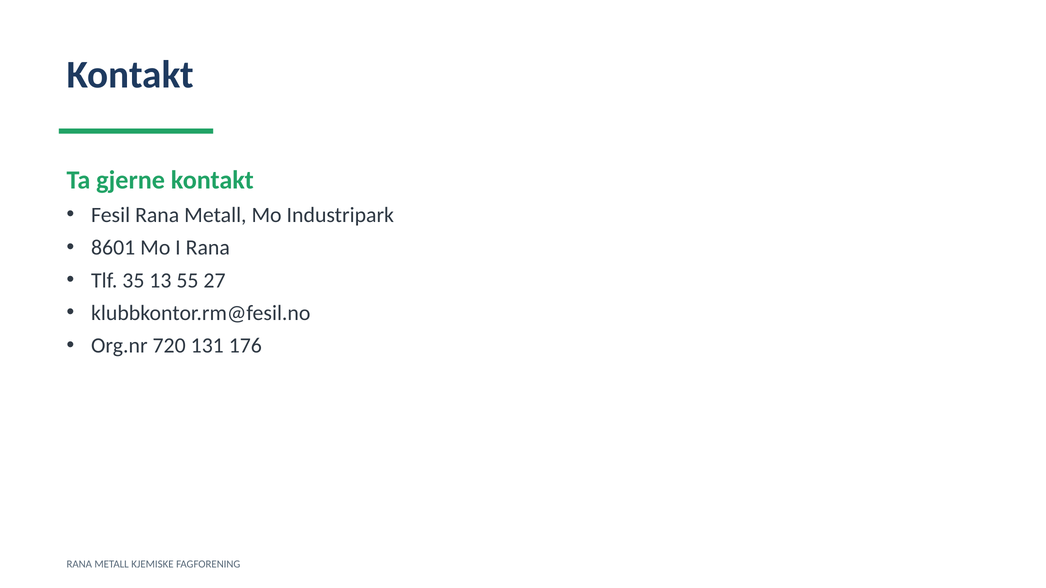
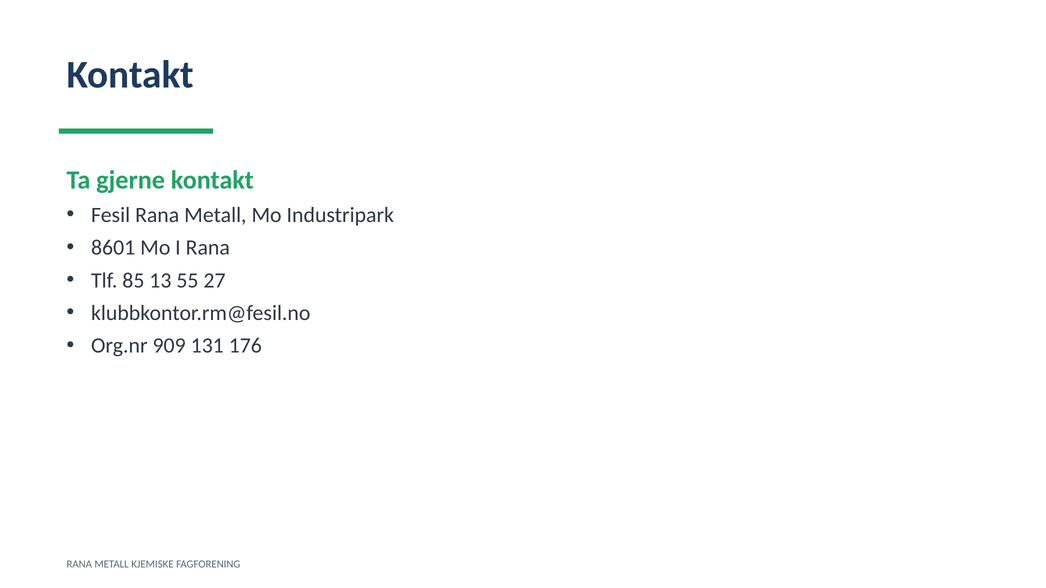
35: 35 -> 85
720: 720 -> 909
